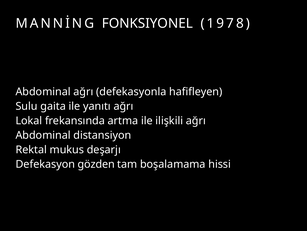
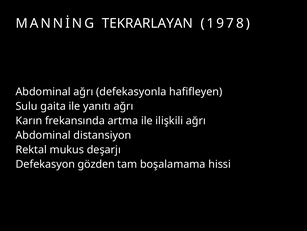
FONKSIYONEL: FONKSIYONEL -> TEKRARLAYAN
Lokal: Lokal -> Karın
